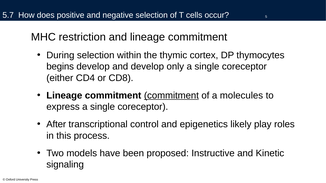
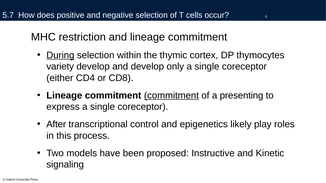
During underline: none -> present
begins: begins -> variety
molecules: molecules -> presenting
